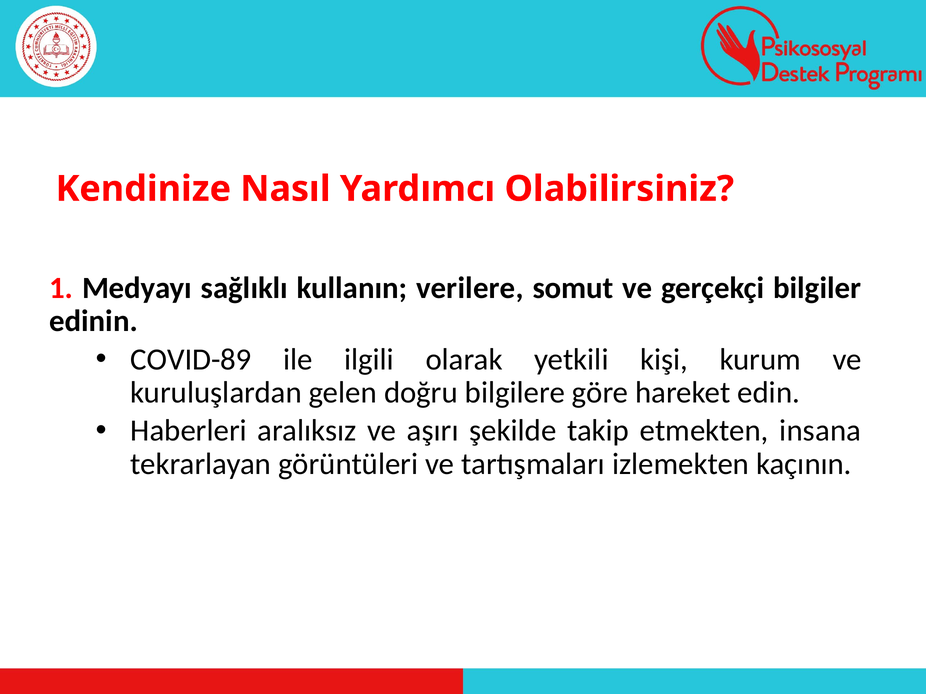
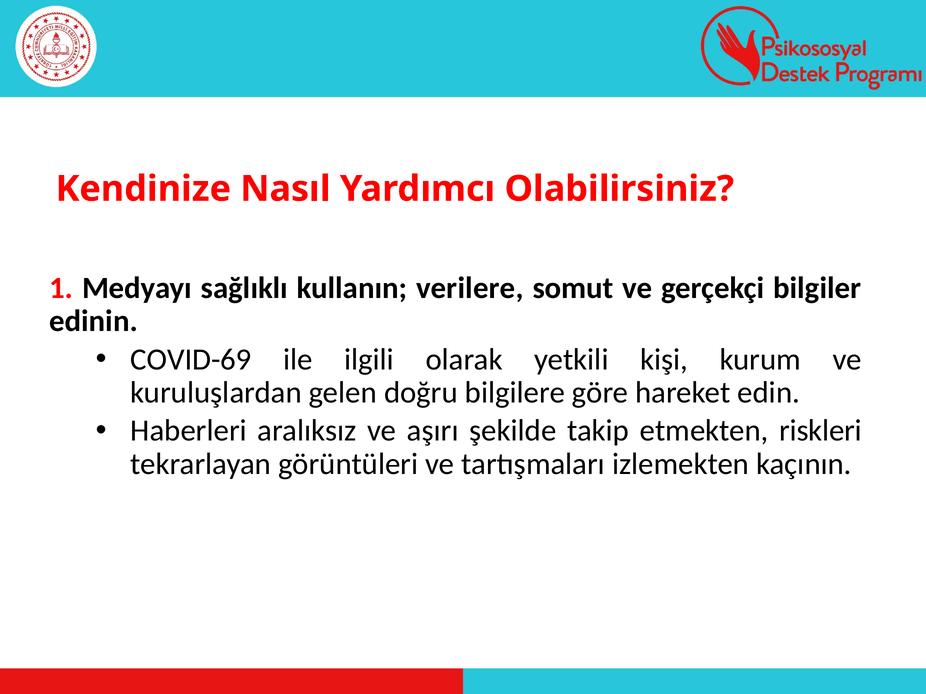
COVID-89: COVID-89 -> COVID-69
insana: insana -> riskleri
